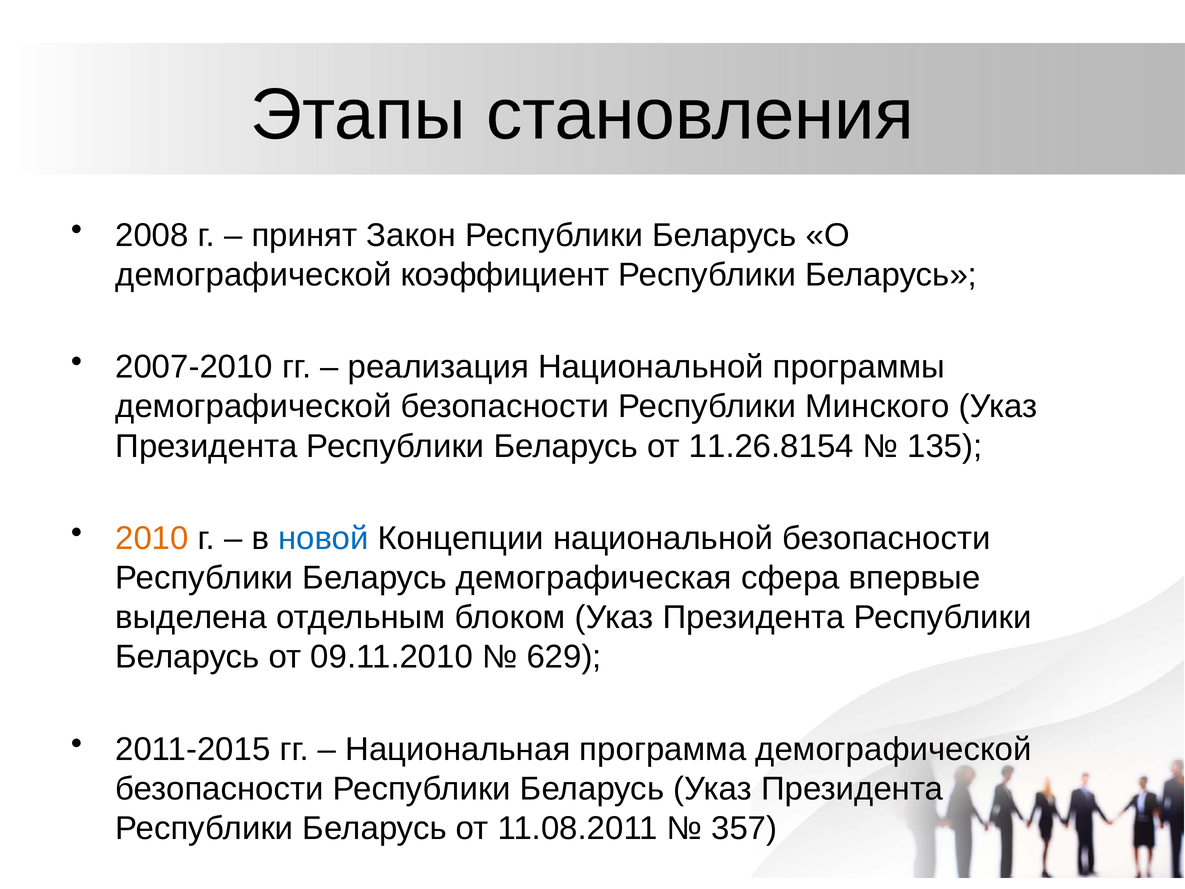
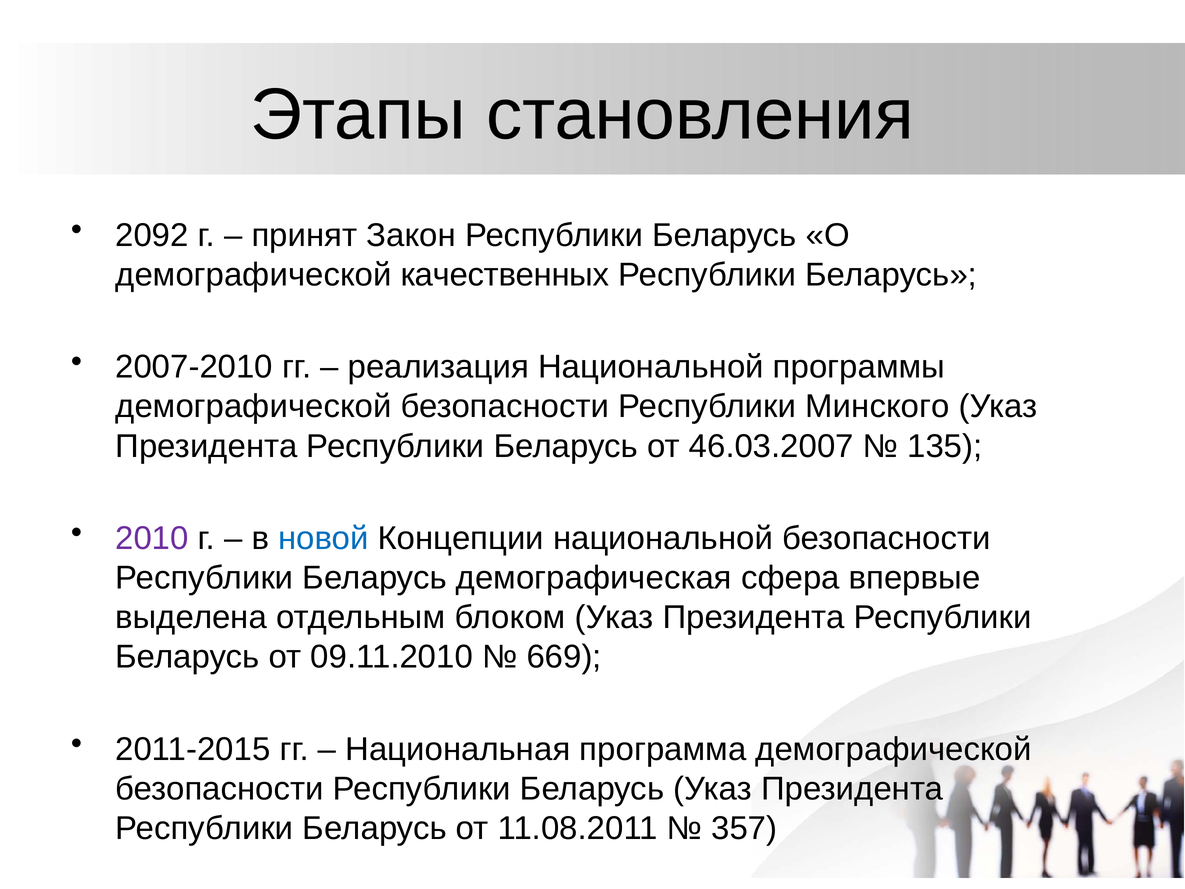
2008: 2008 -> 2092
коэффициент: коэффициент -> качественных
11.26.8154: 11.26.8154 -> 46.03.2007
2010 colour: orange -> purple
629: 629 -> 669
